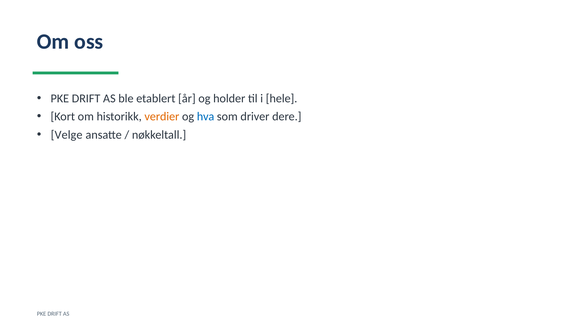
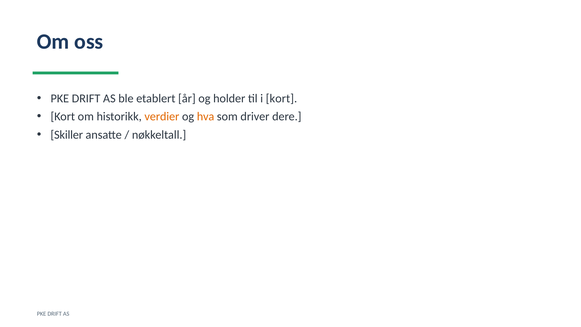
i hele: hele -> kort
hva colour: blue -> orange
Velge: Velge -> Skiller
